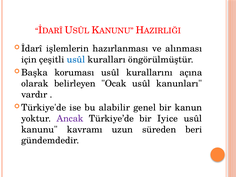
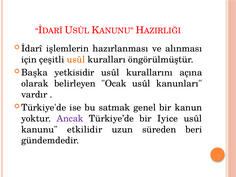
usûl at (76, 60) colour: blue -> orange
koruması: koruması -> yetkisidir
alabilir: alabilir -> satmak
kavramı: kavramı -> etkilidir
